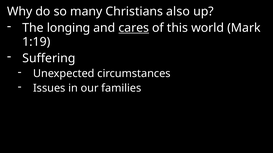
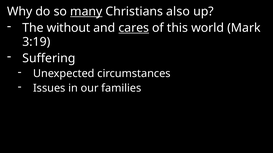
many underline: none -> present
longing: longing -> without
1:19: 1:19 -> 3:19
